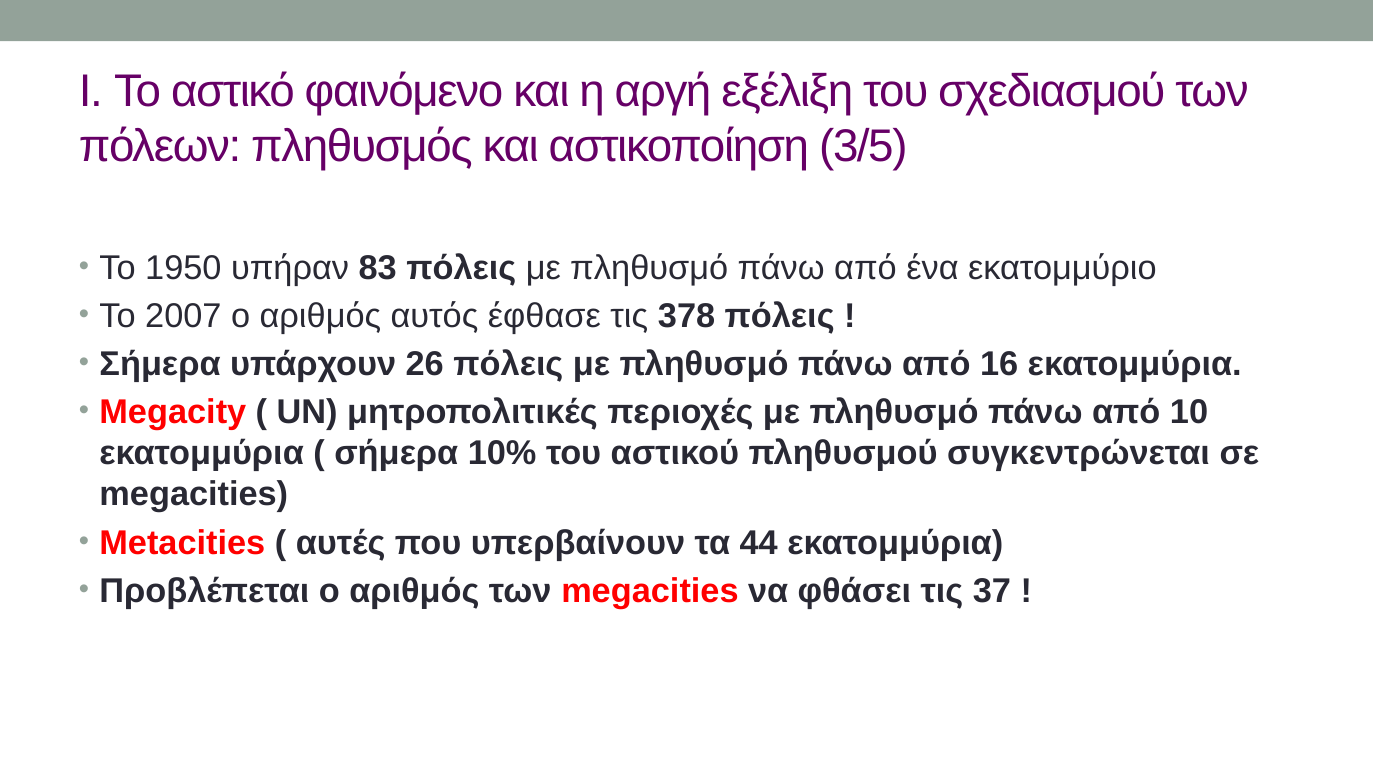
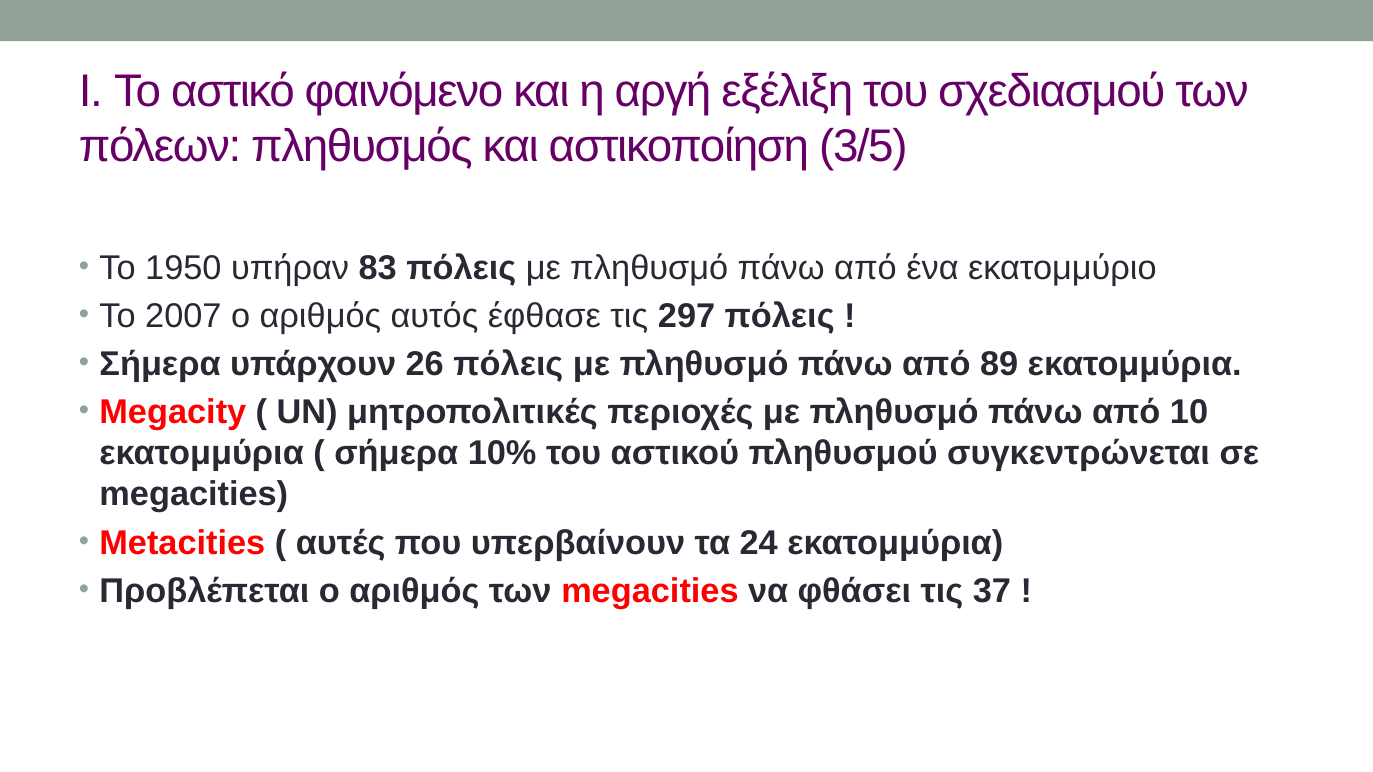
378: 378 -> 297
16: 16 -> 89
44: 44 -> 24
